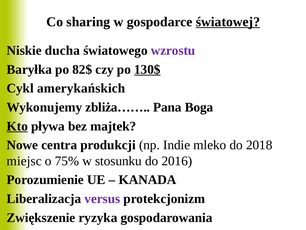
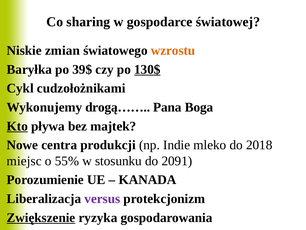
światowej underline: present -> none
ducha: ducha -> zmian
wzrostu colour: purple -> orange
82$: 82$ -> 39$
amerykańskich: amerykańskich -> cudzołożnikami
zbliża……: zbliża…… -> drogą……
75%: 75% -> 55%
2016: 2016 -> 2091
Zwiększenie underline: none -> present
